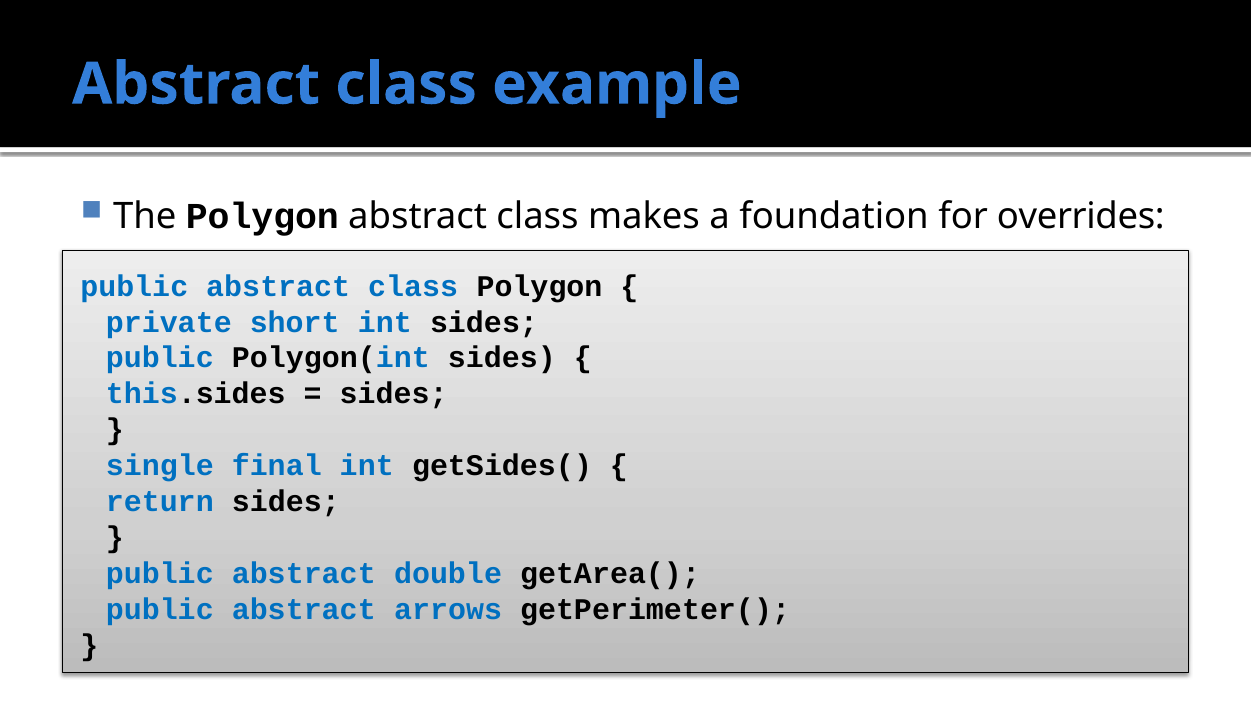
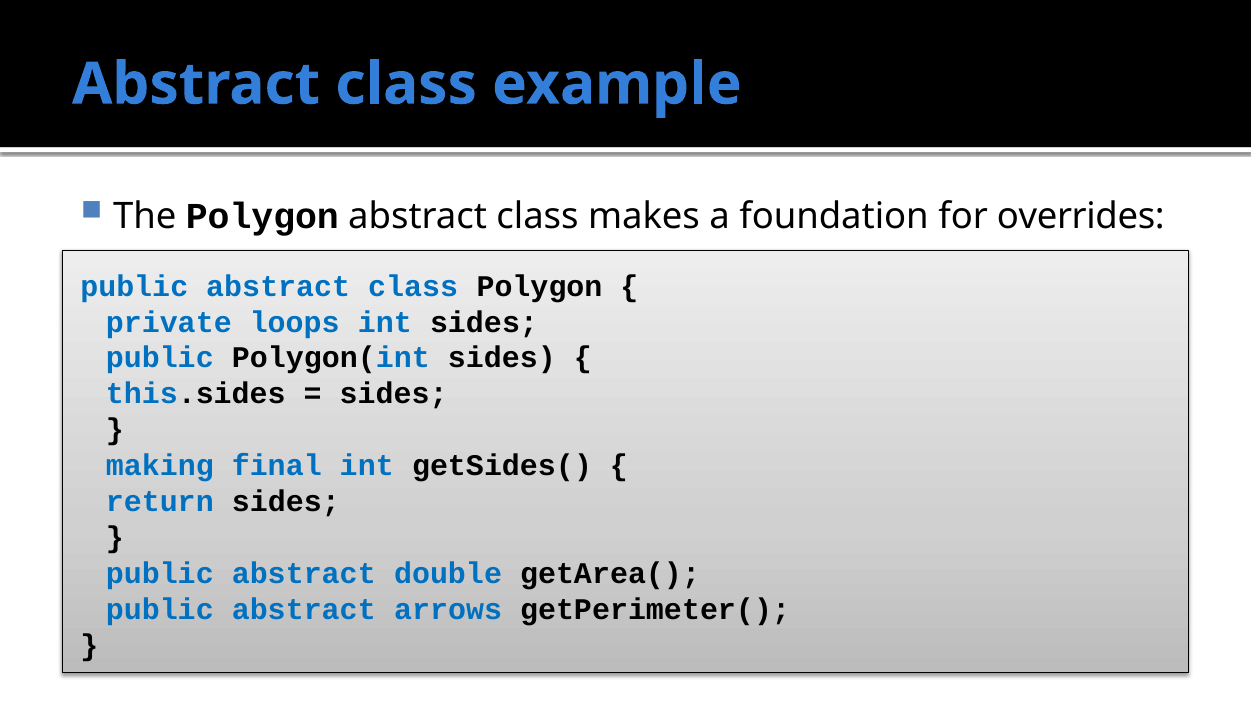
short: short -> loops
single: single -> making
